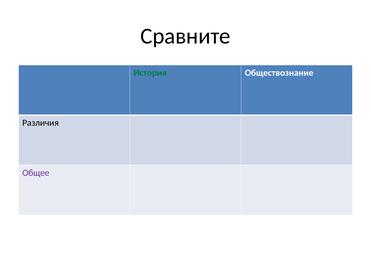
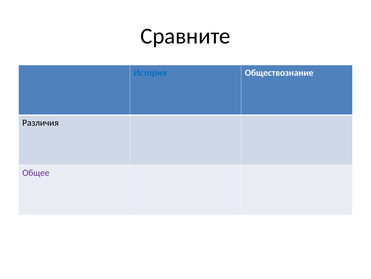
История colour: green -> blue
